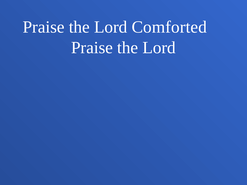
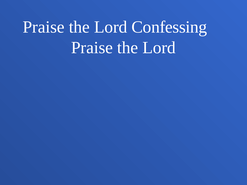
Comforted: Comforted -> Confessing
